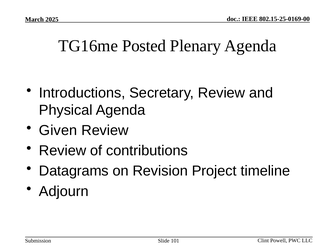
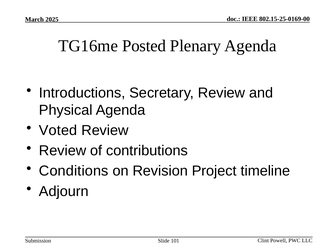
Given: Given -> Voted
Datagrams: Datagrams -> Conditions
